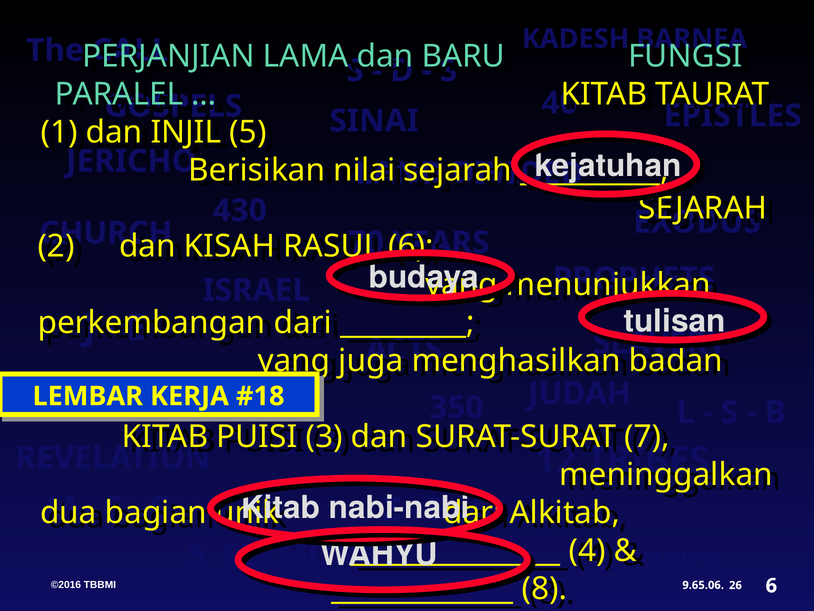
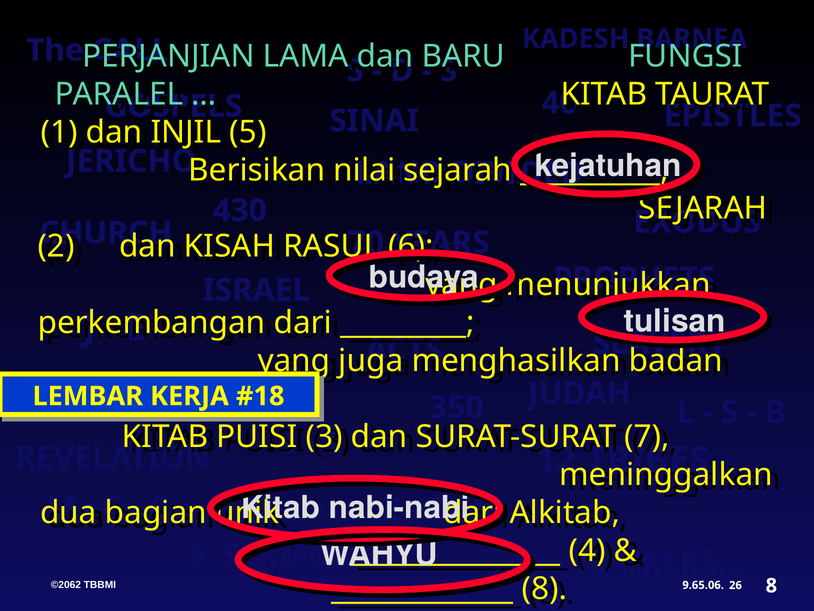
©2016: ©2016 -> ©2062
6 at (771, 585): 6 -> 8
